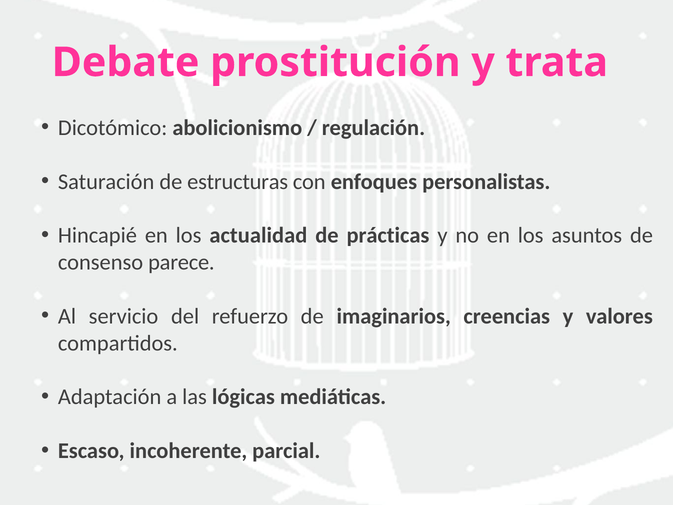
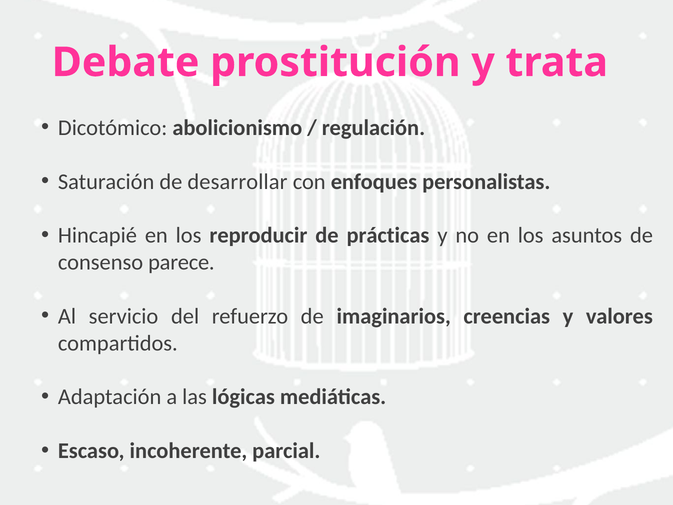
estructuras: estructuras -> desarrollar
actualidad: actualidad -> reproducir
